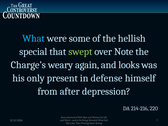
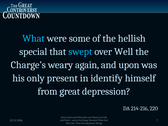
swept colour: light green -> light blue
Note: Note -> Well
looks: looks -> upon
defense: defense -> identify
after: after -> great
